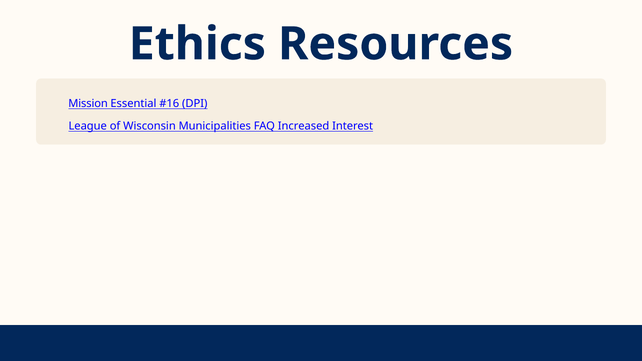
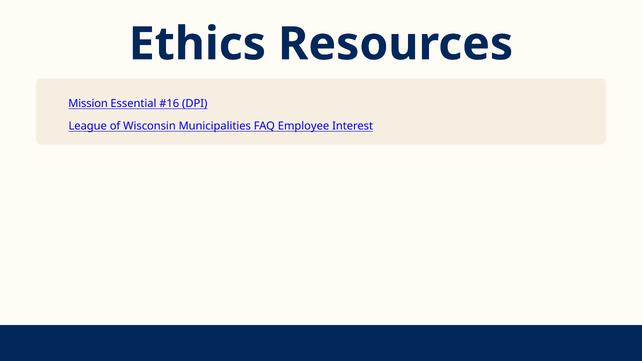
Increased: Increased -> Employee
